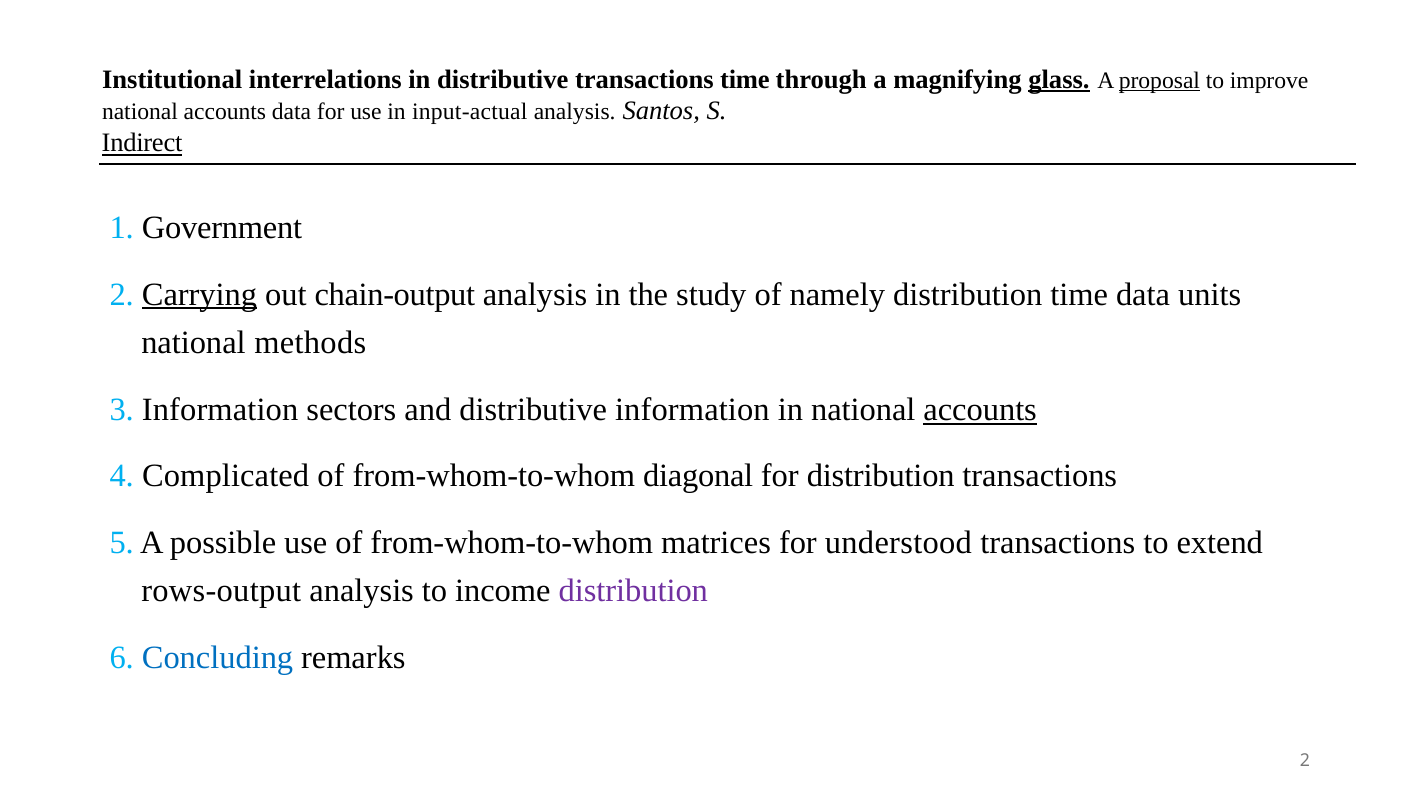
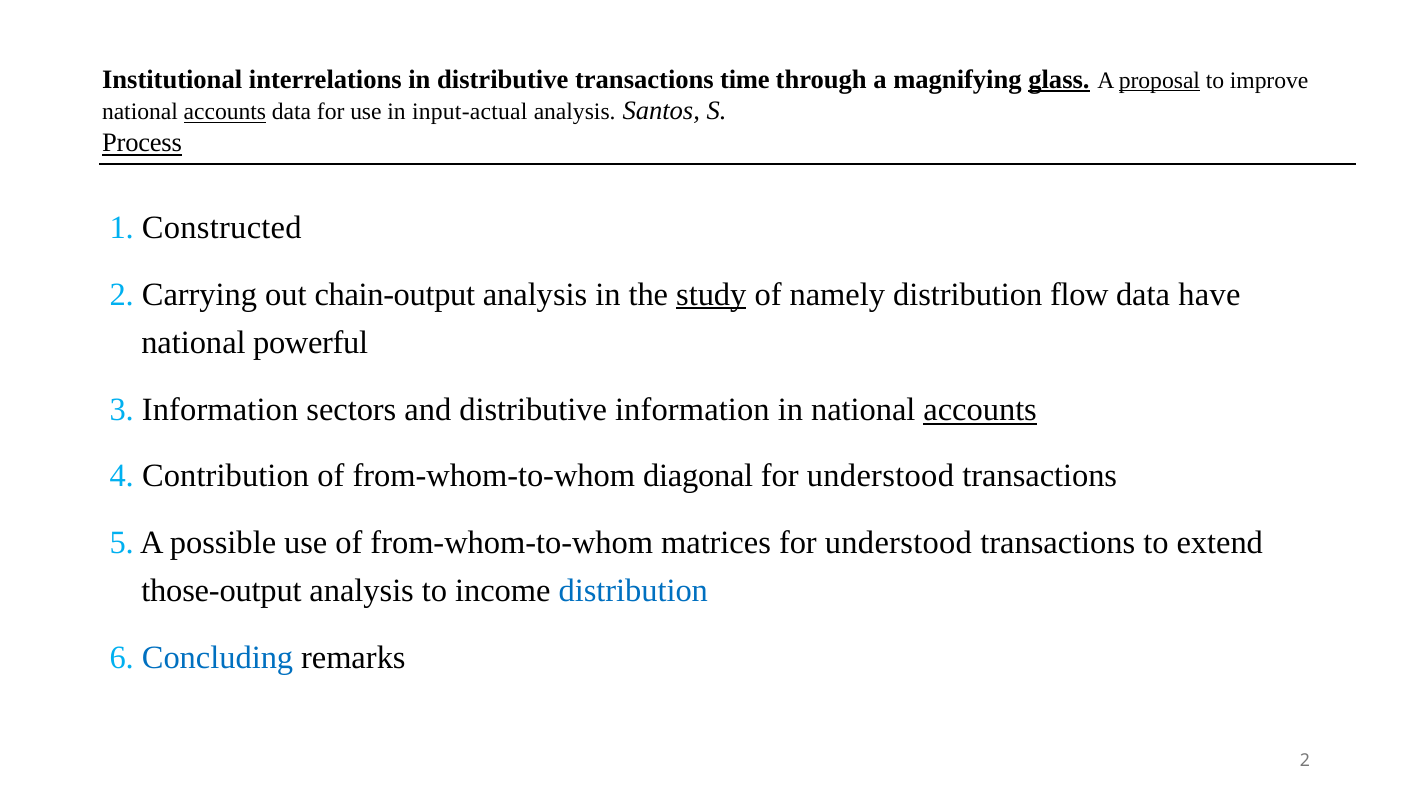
accounts at (225, 112) underline: none -> present
Indirect: Indirect -> Process
Government: Government -> Constructed
Carrying underline: present -> none
study underline: none -> present
distribution time: time -> flow
units: units -> have
methods: methods -> powerful
Complicated: Complicated -> Contribution
distribution at (881, 476): distribution -> understood
rows-output: rows-output -> those-output
distribution at (633, 591) colour: purple -> blue
